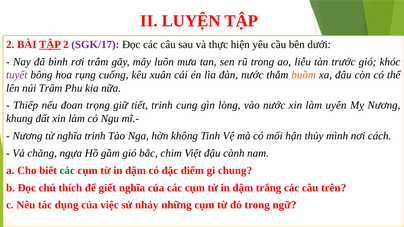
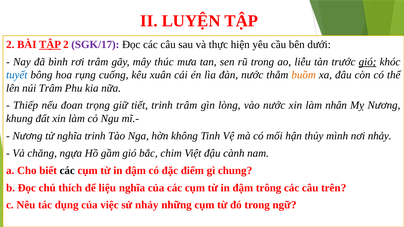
luôn: luôn -> thúc
gió at (368, 62) underline: none -> present
tuyết colour: purple -> blue
trinh cung: cung -> trâm
uyên: uyên -> nhân
nơi cách: cách -> nhảy
các at (67, 171) colour: green -> black
giết: giết -> liệu
trắng: trắng -> trông
